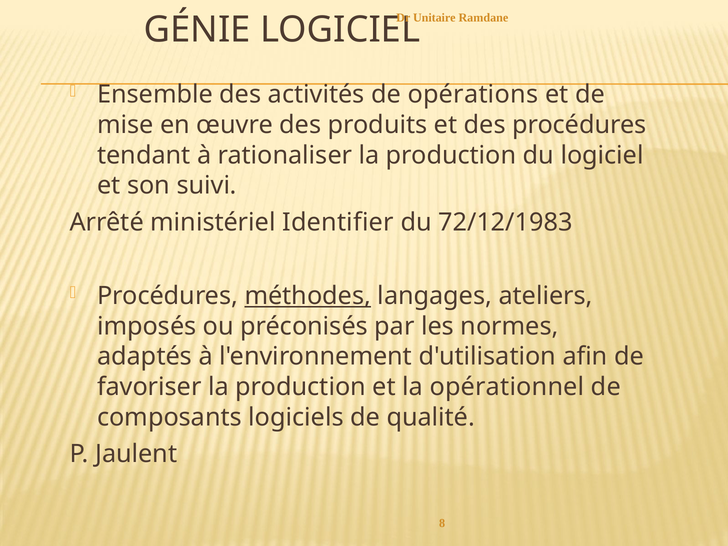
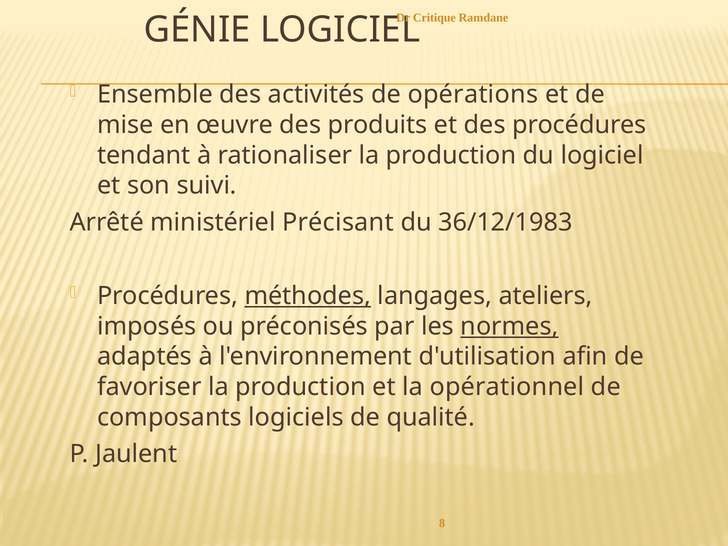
Unitaire: Unitaire -> Critique
Identifier: Identifier -> Précisant
72/12/1983: 72/12/1983 -> 36/12/1983
normes underline: none -> present
